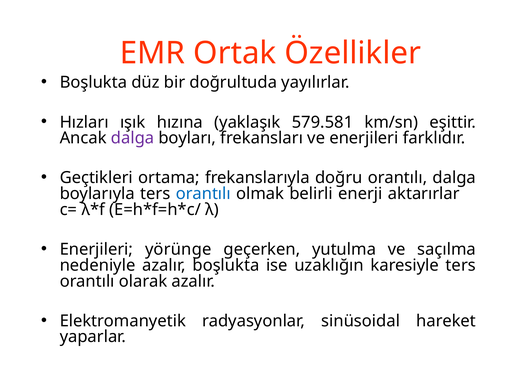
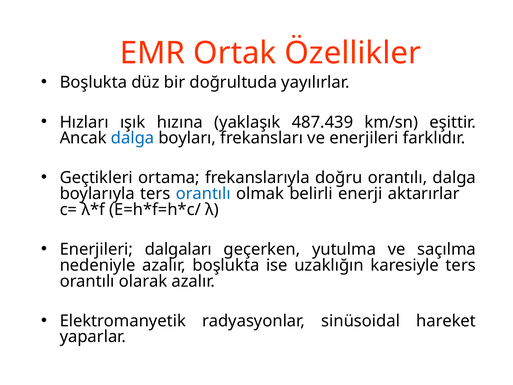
579.581: 579.581 -> 487.439
dalga at (133, 138) colour: purple -> blue
yörünge: yörünge -> dalgaları
